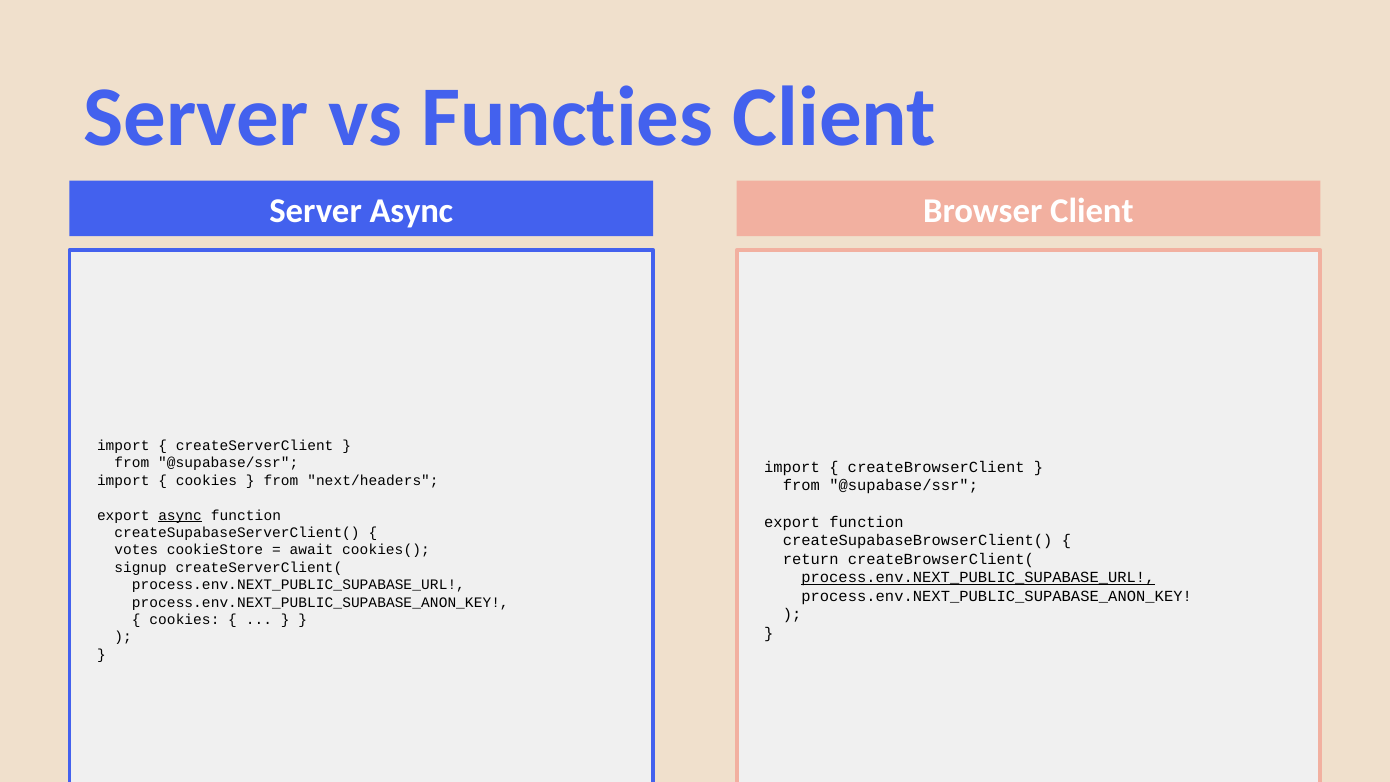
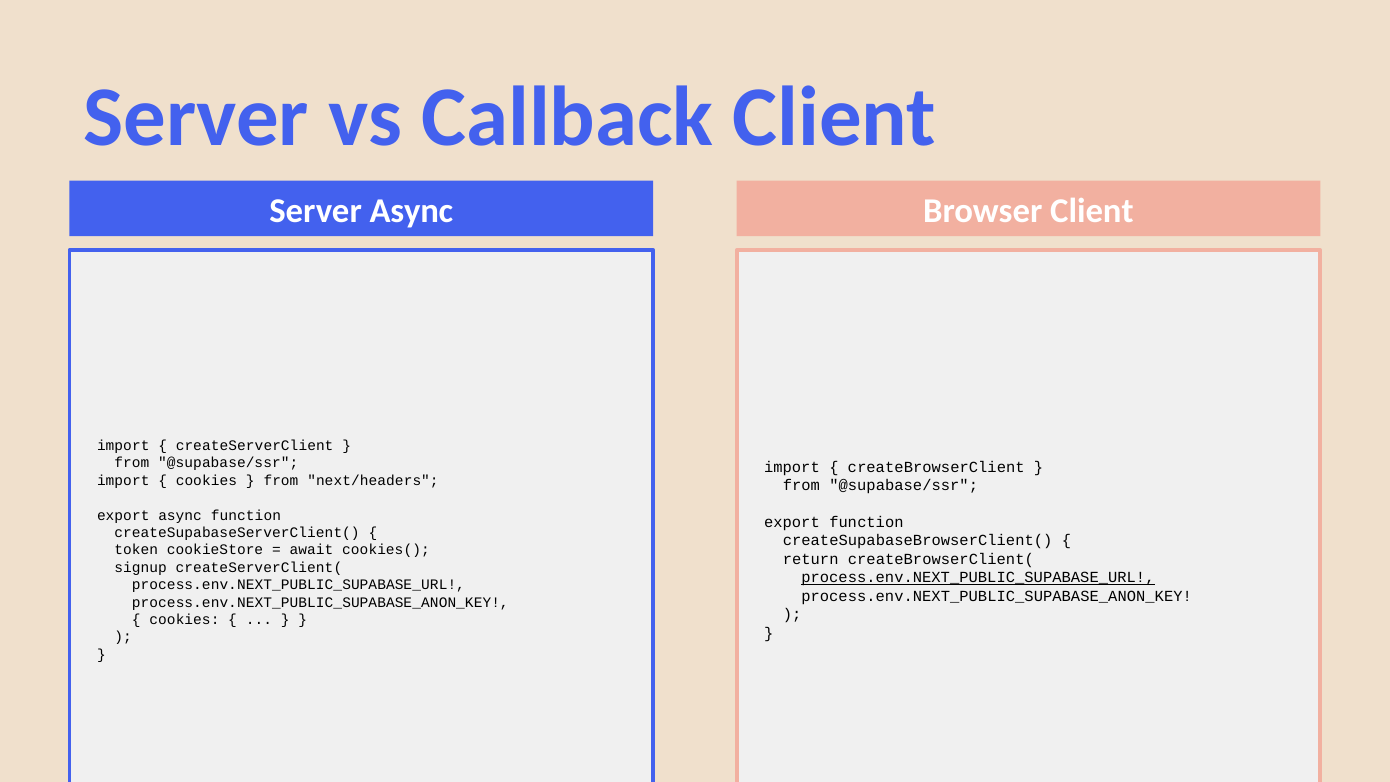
Functies: Functies -> Callback
async at (180, 515) underline: present -> none
votes: votes -> token
